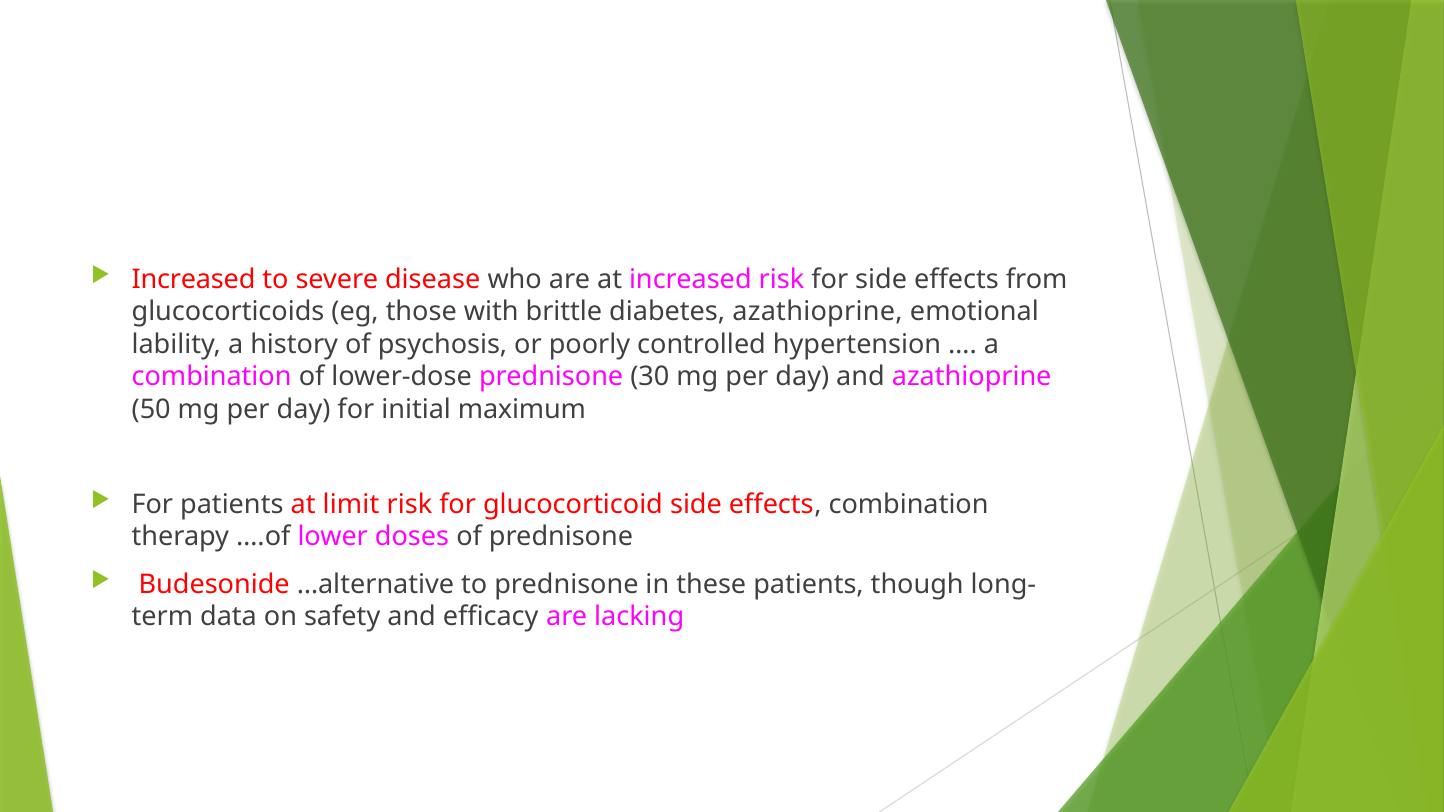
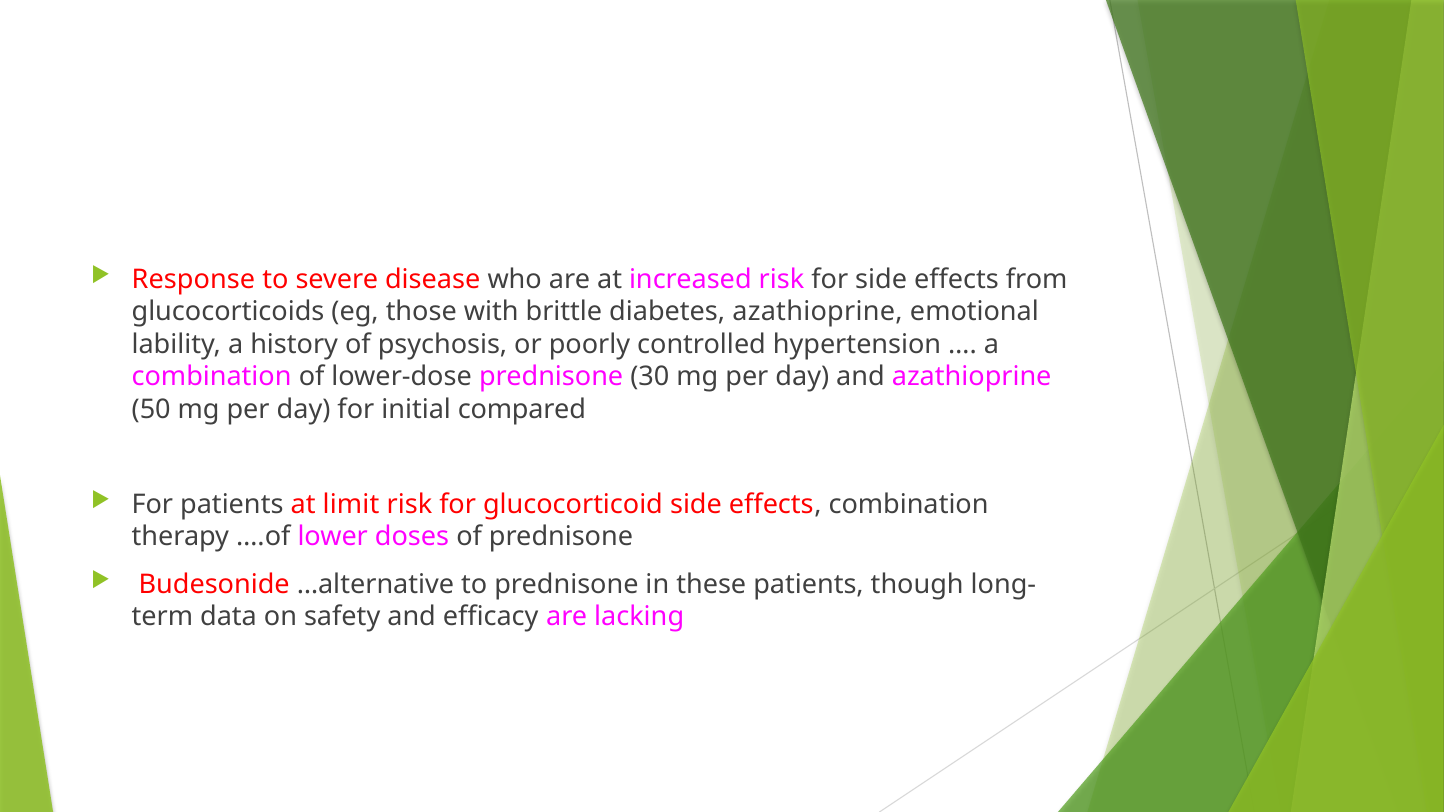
Increased at (194, 279): Increased -> Response
maximum: maximum -> compared
